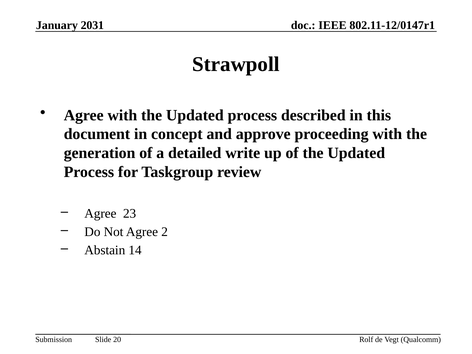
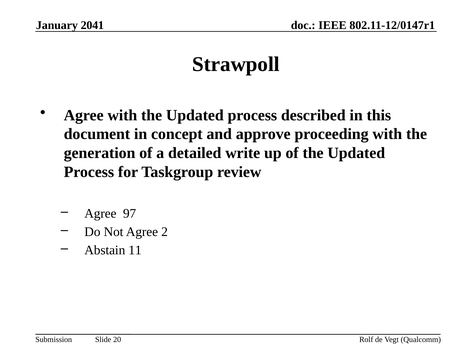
2031: 2031 -> 2041
23: 23 -> 97
14: 14 -> 11
